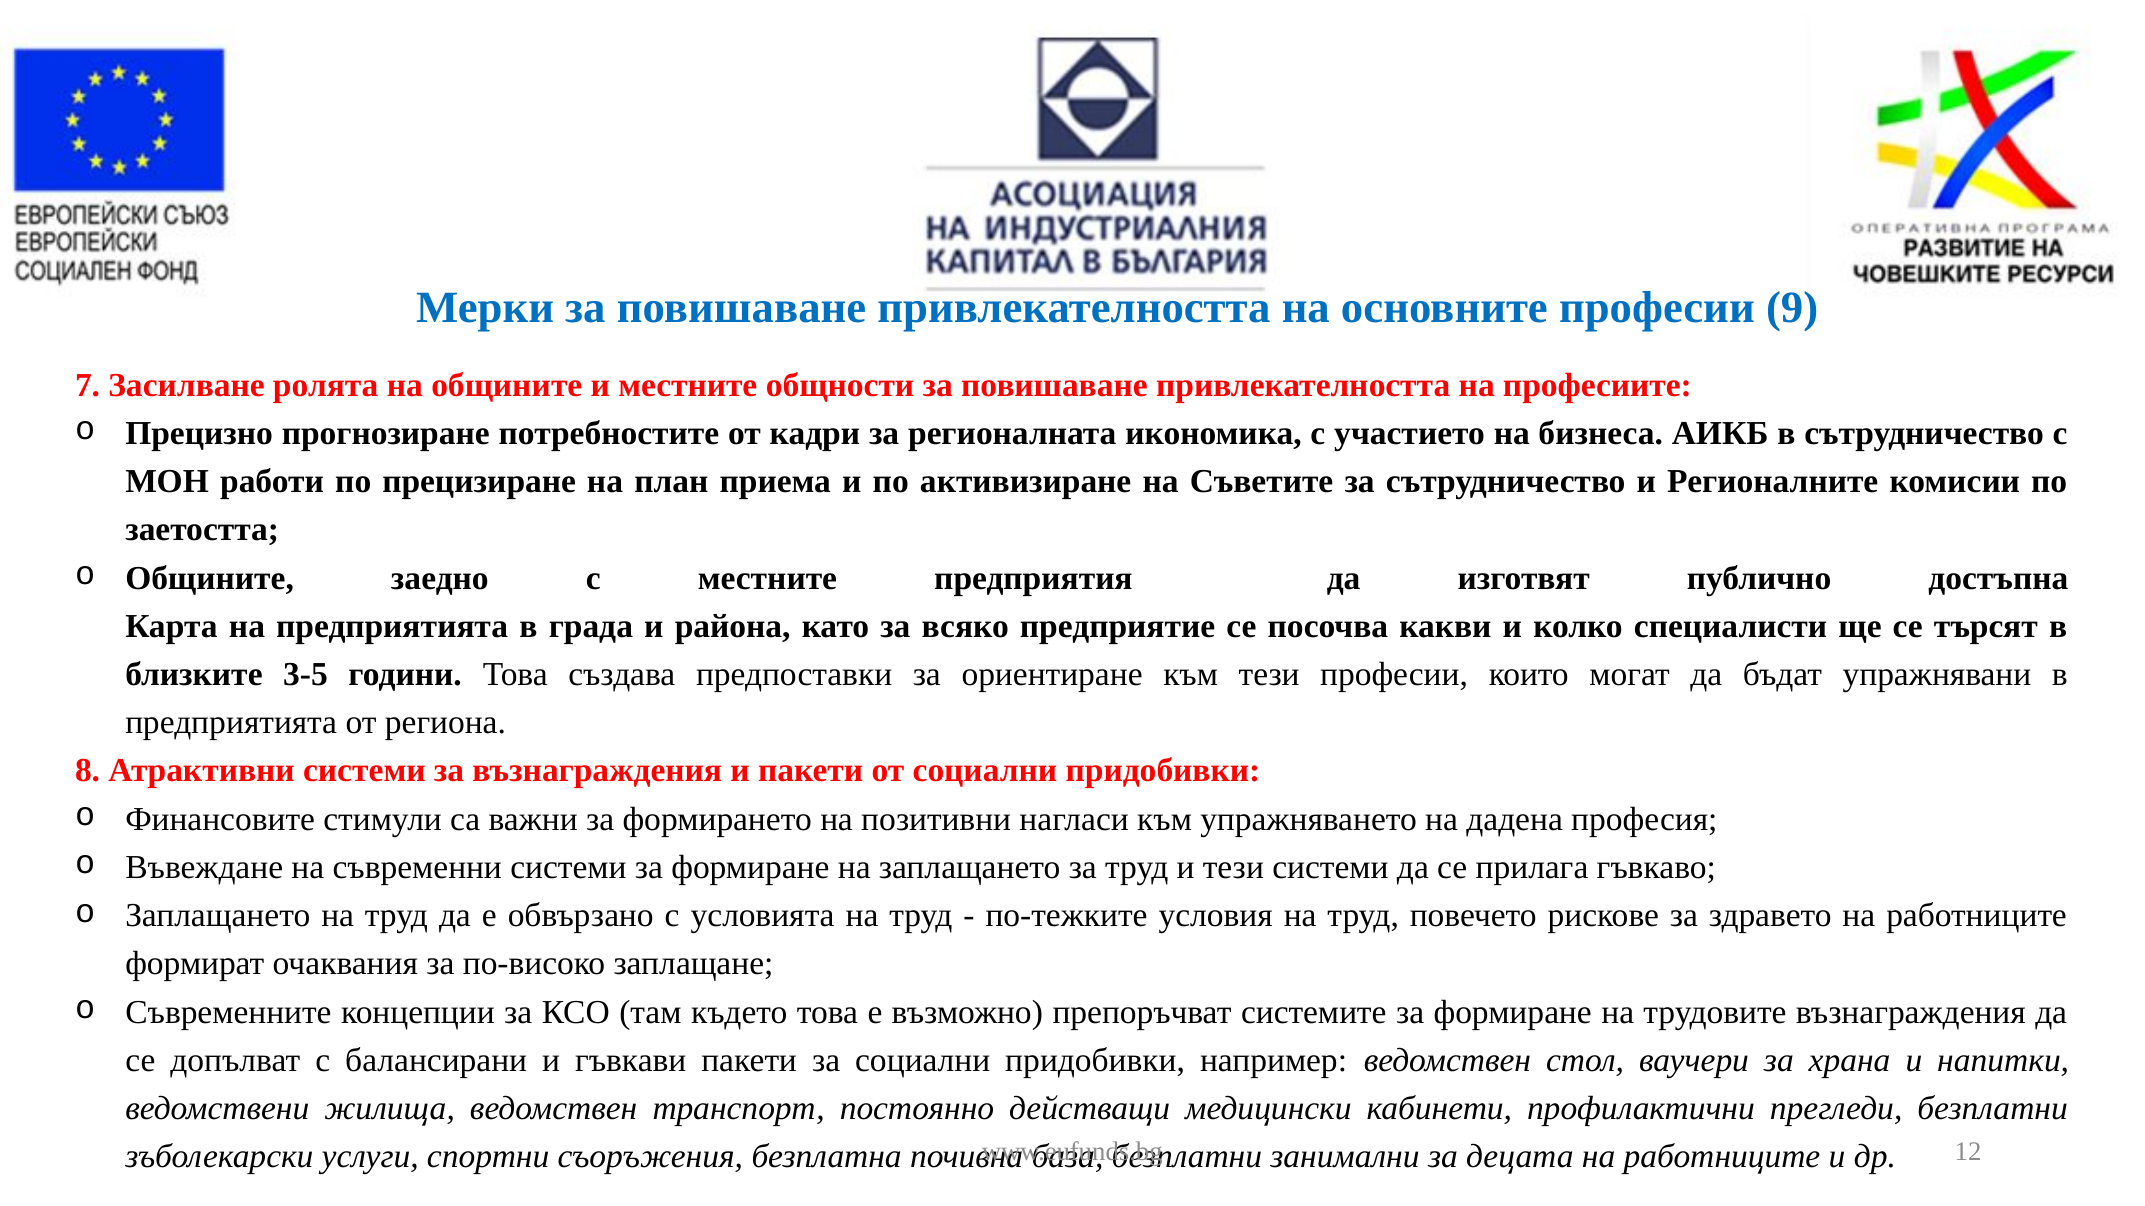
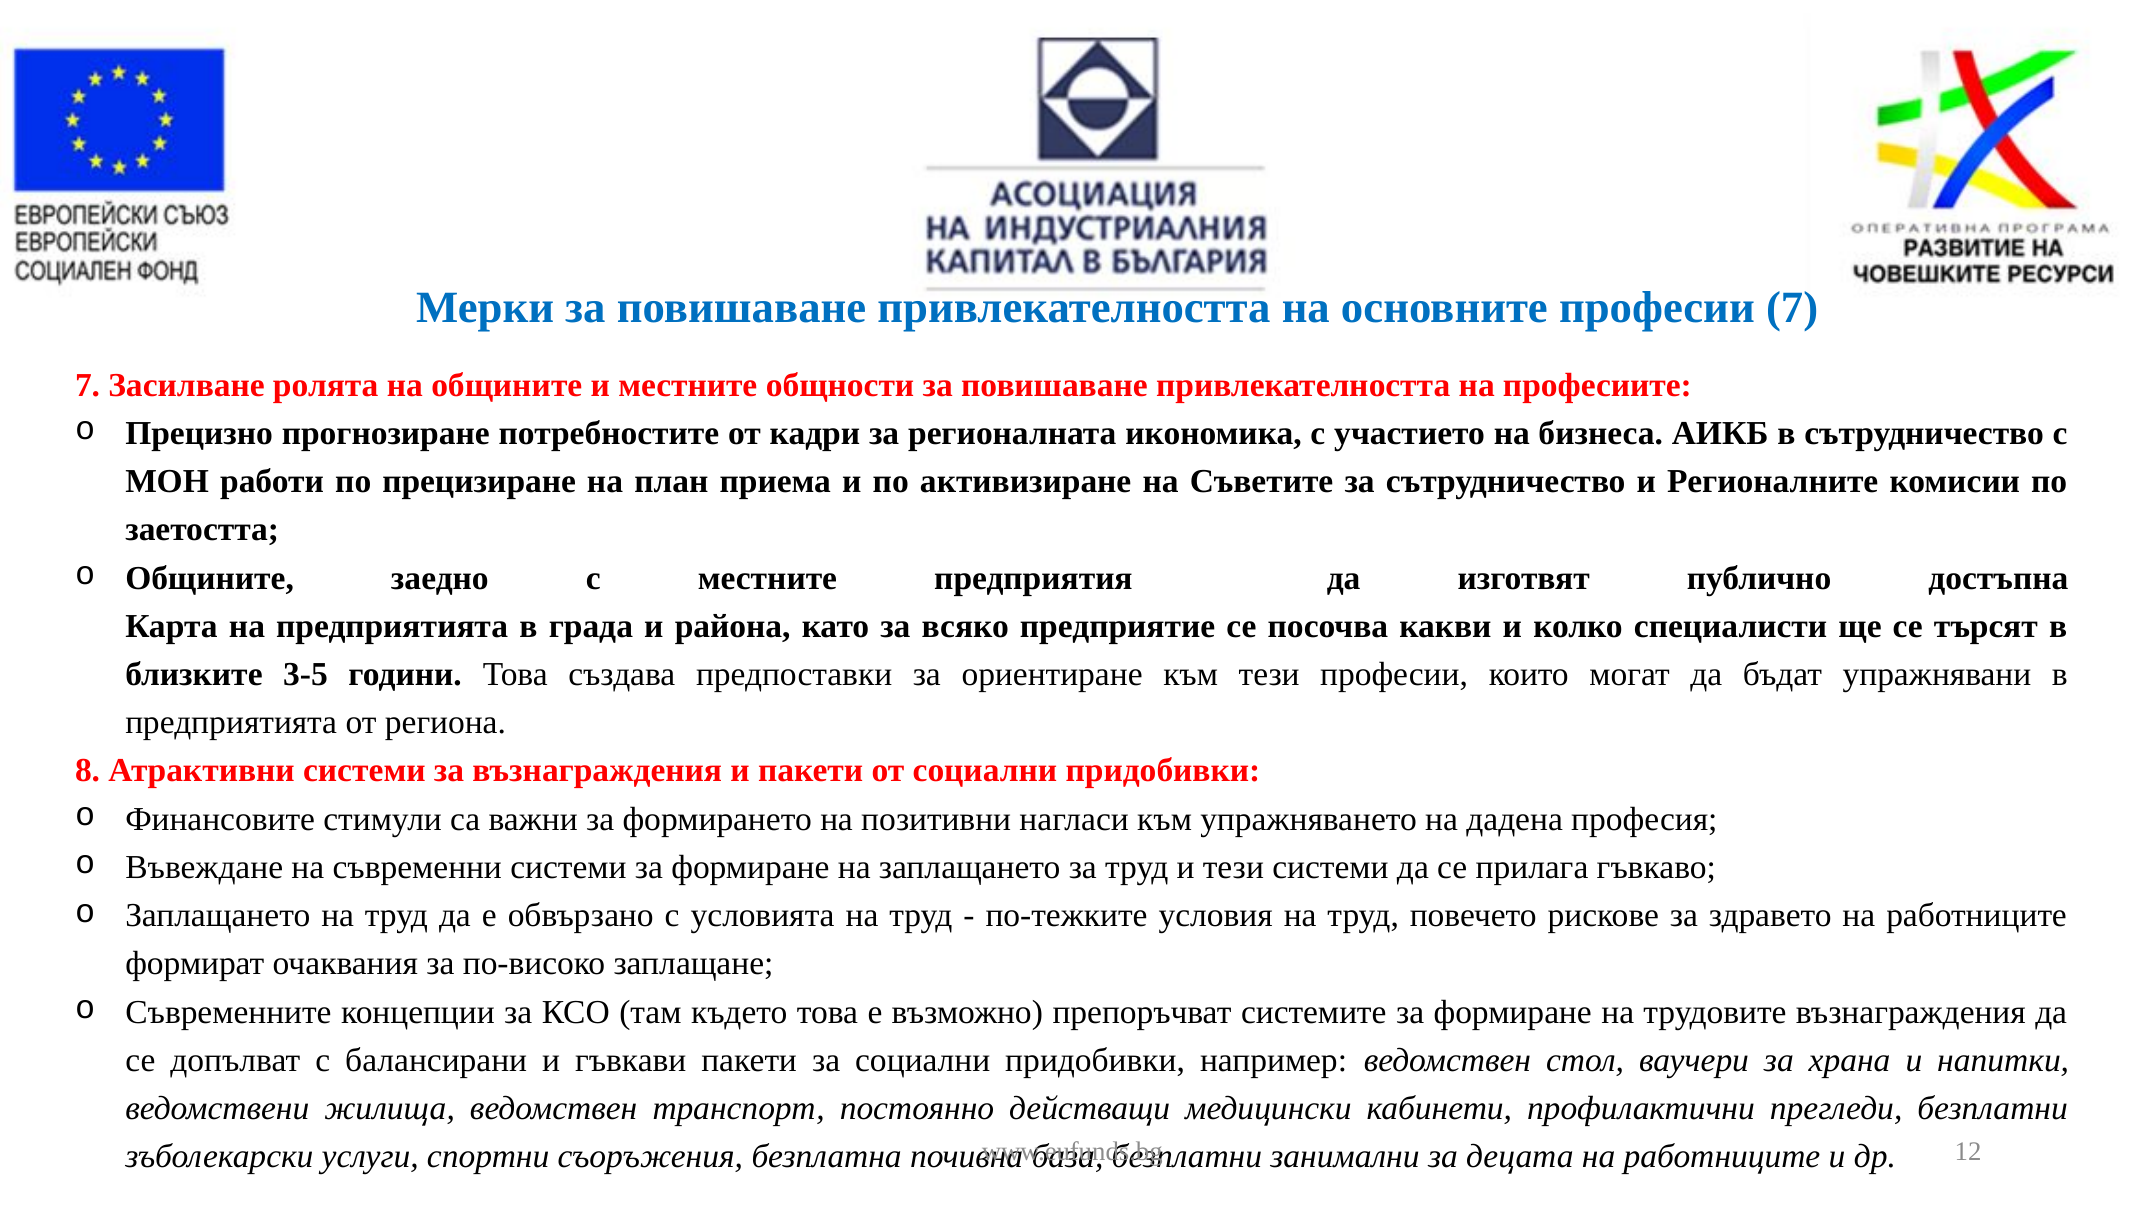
професии 9: 9 -> 7
